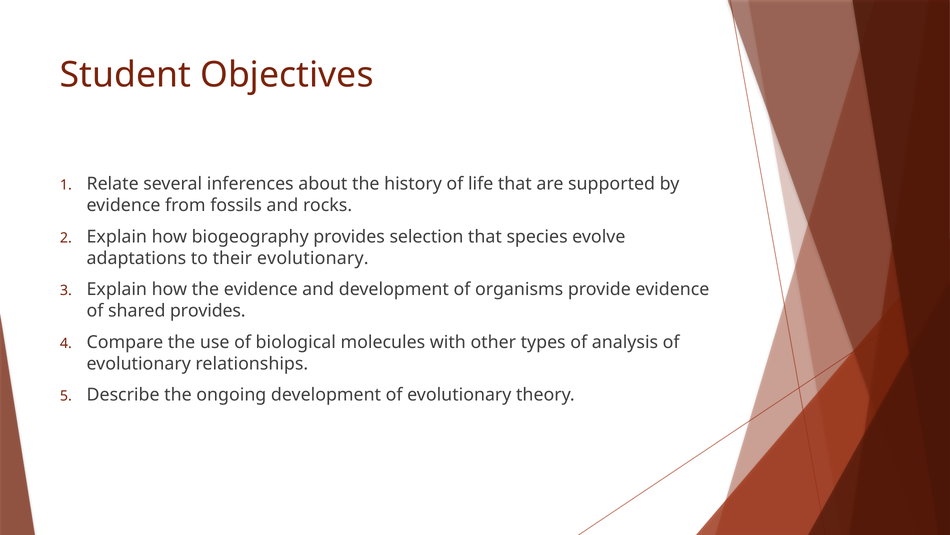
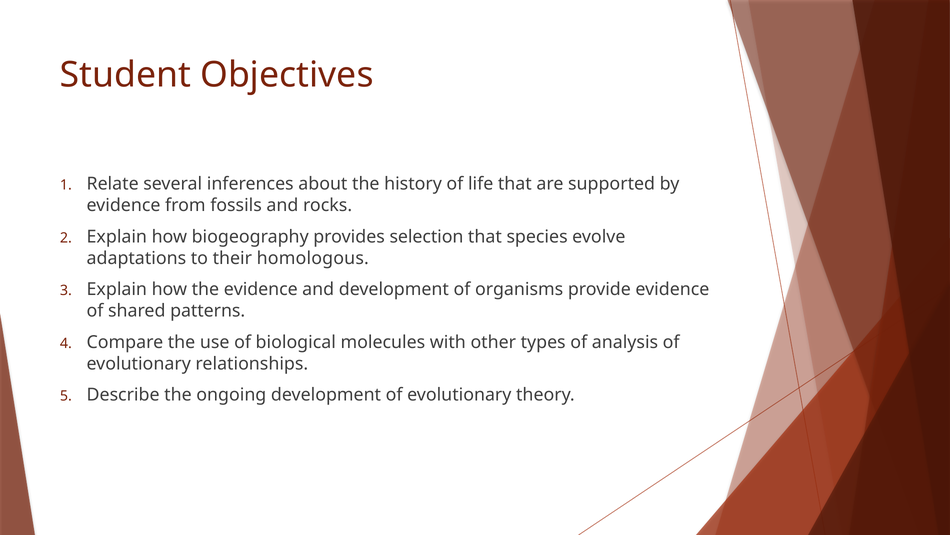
their evolutionary: evolutionary -> homologous
shared provides: provides -> patterns
